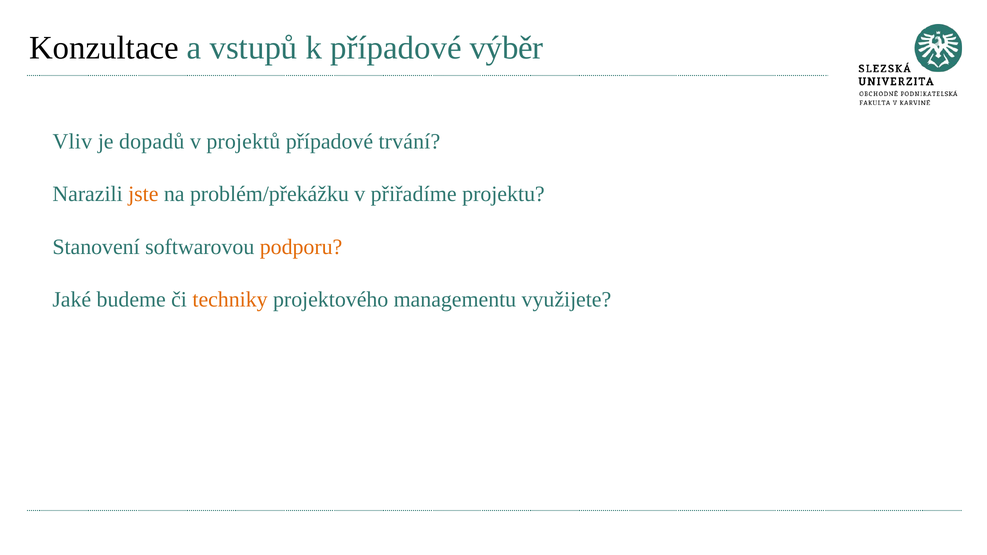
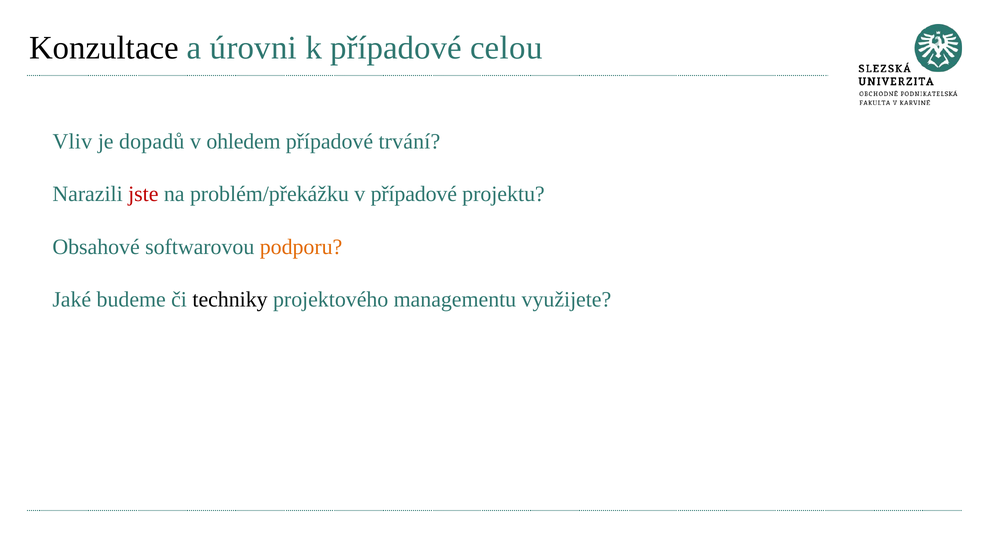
vstupů: vstupů -> úrovni
výběr: výběr -> celou
projektů: projektů -> ohledem
jste colour: orange -> red
v přiřadíme: přiřadíme -> případové
Stanovení: Stanovení -> Obsahové
techniky colour: orange -> black
